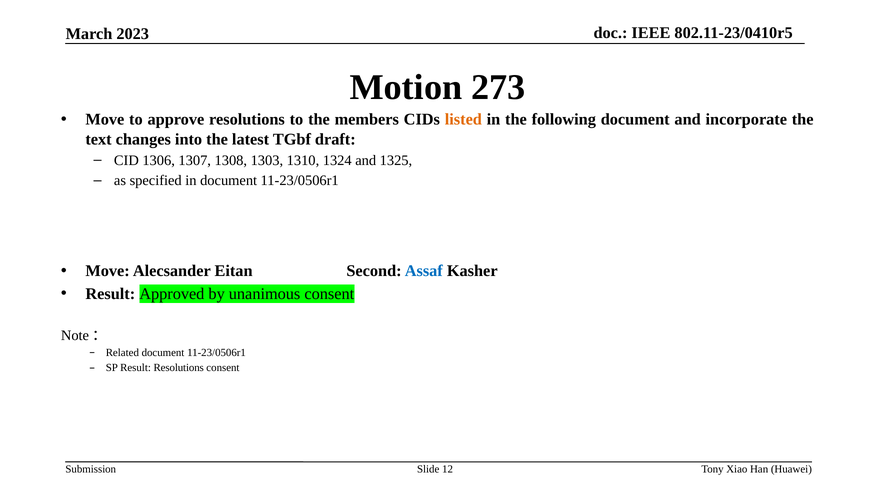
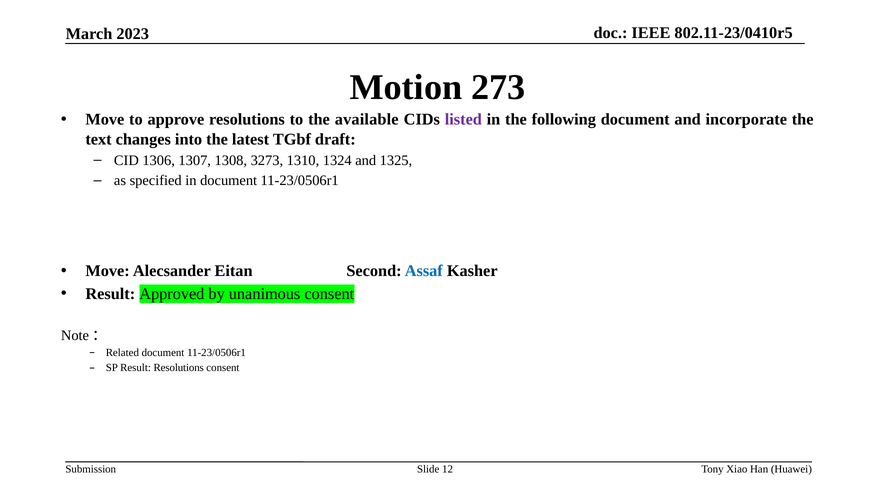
members: members -> available
listed colour: orange -> purple
1303: 1303 -> 3273
